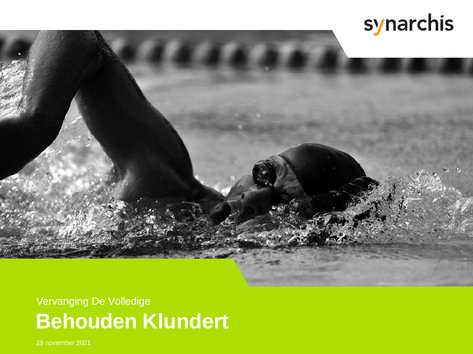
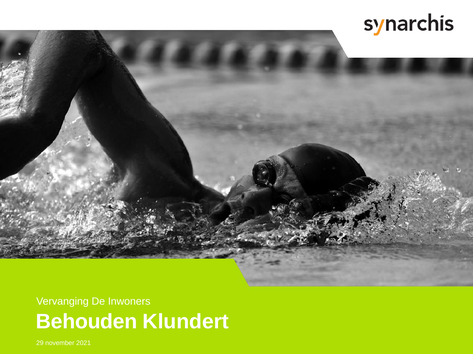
Volledige: Volledige -> Inwoners
